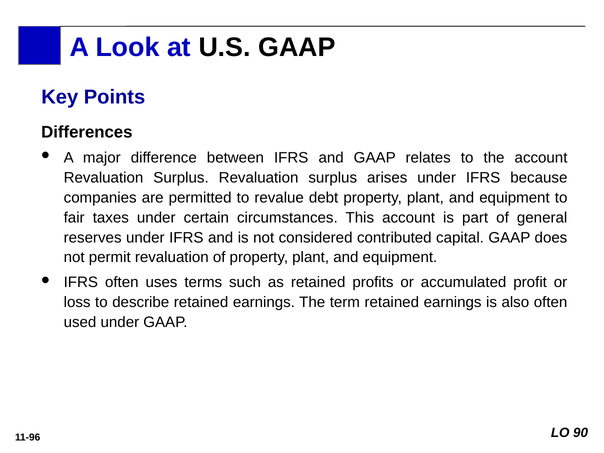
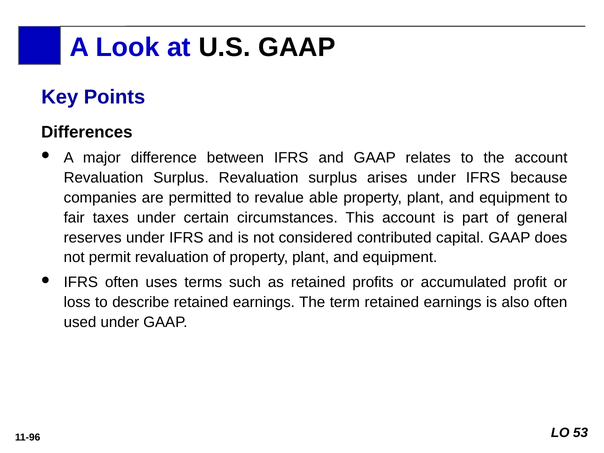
debt: debt -> able
90: 90 -> 53
